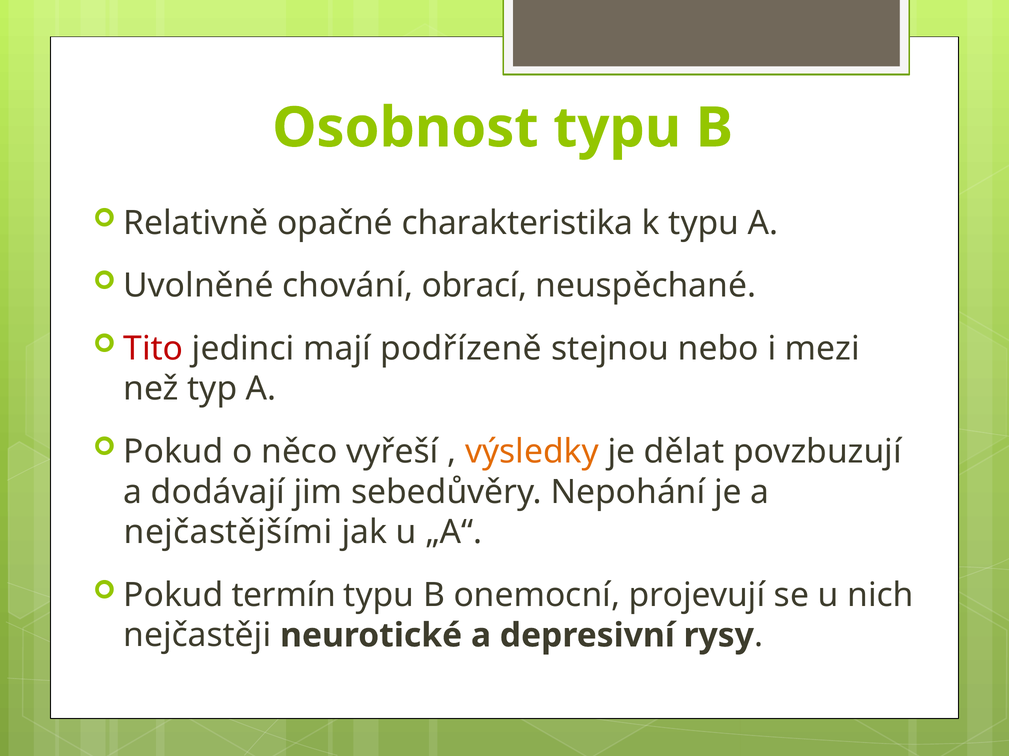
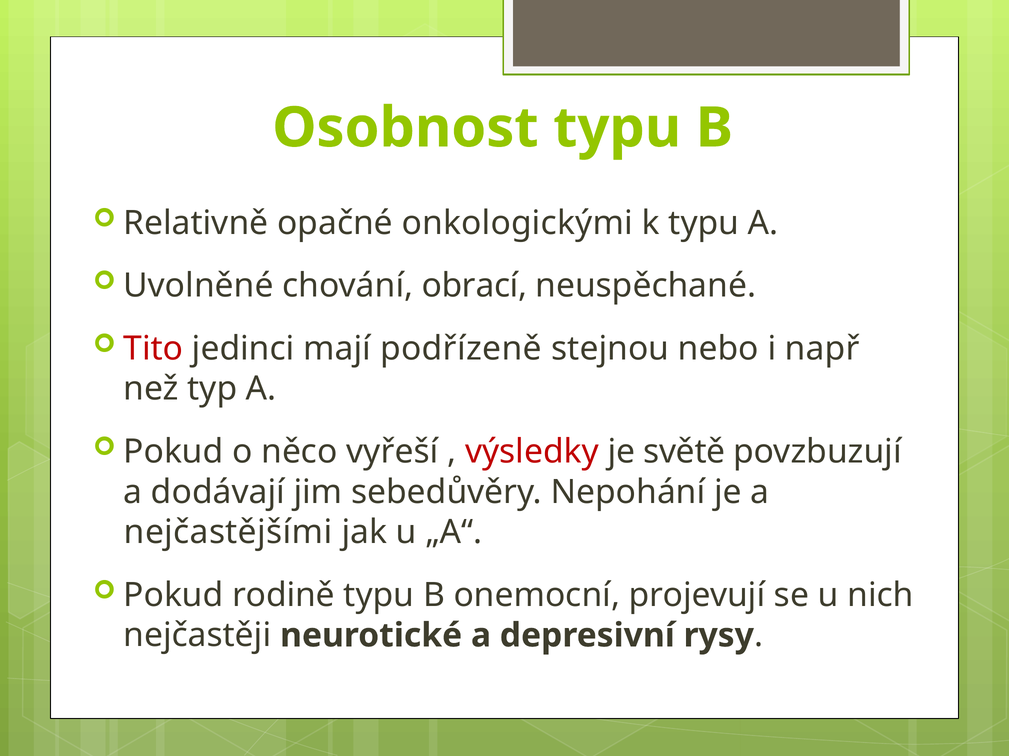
charakteristika: charakteristika -> onkologickými
mezi: mezi -> např
výsledky colour: orange -> red
dělat: dělat -> světě
termín: termín -> rodině
